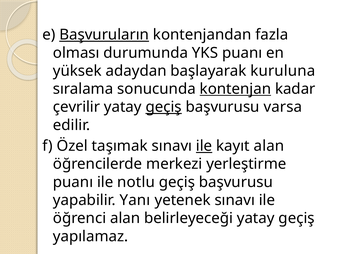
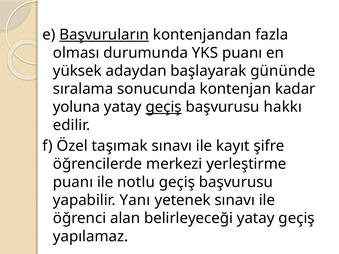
kuruluna: kuruluna -> gününde
kontenjan underline: present -> none
çevrilir: çevrilir -> yoluna
varsa: varsa -> hakkı
ile at (204, 146) underline: present -> none
kayıt alan: alan -> şifre
